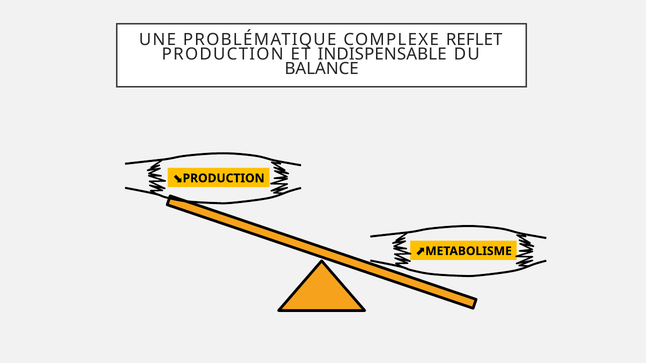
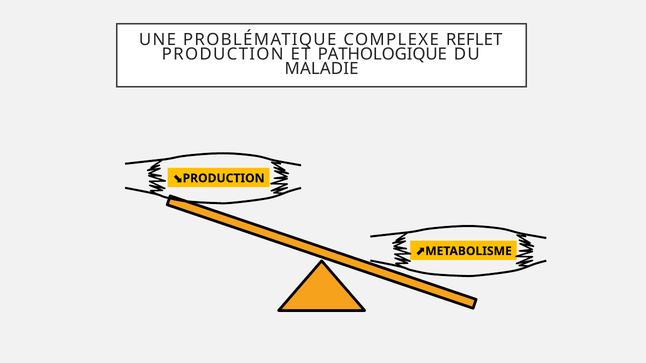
INDISPENSABLE: INDISPENSABLE -> PATHOLOGIQUE
BALANCE: BALANCE -> MALADIE
